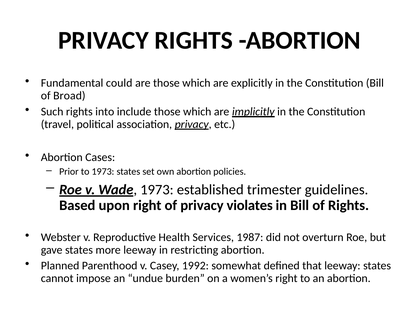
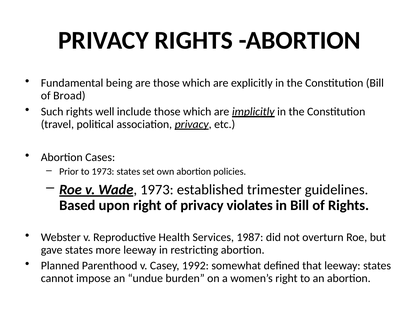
could: could -> being
into: into -> well
